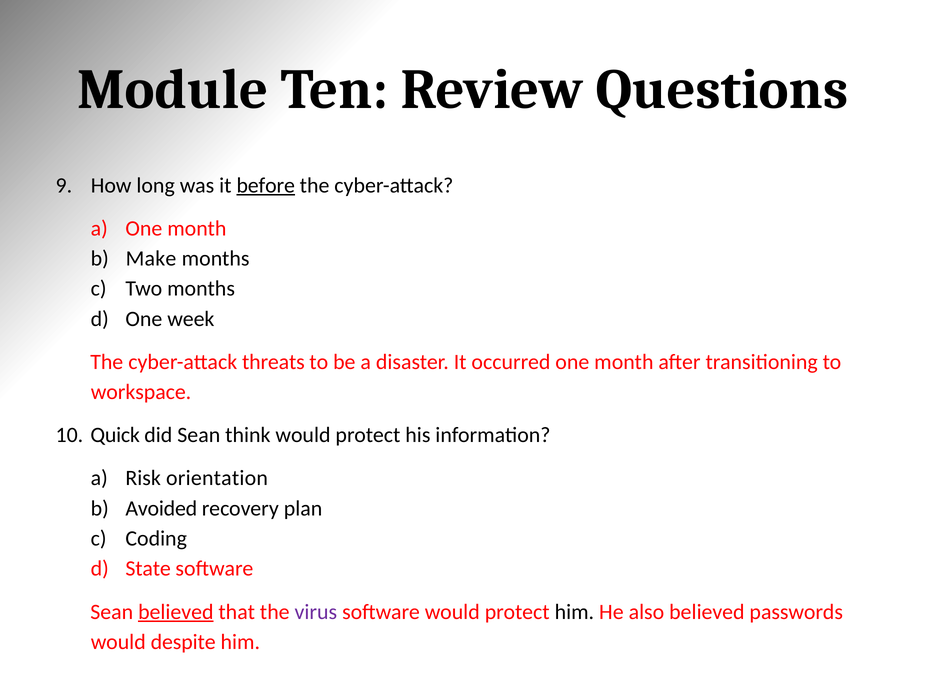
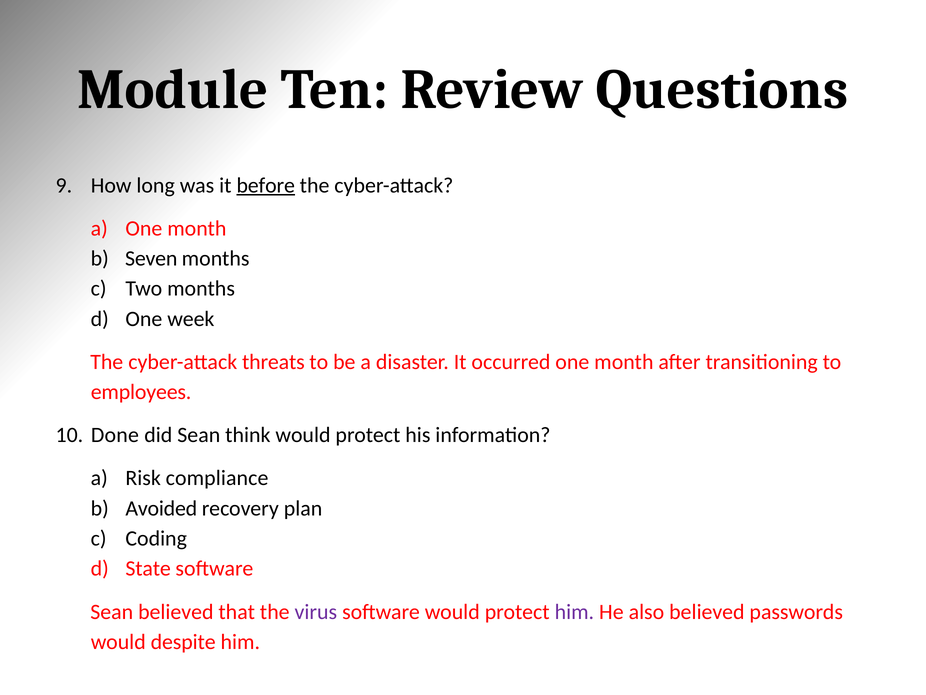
Make: Make -> Seven
workspace: workspace -> employees
Quick: Quick -> Done
orientation: orientation -> compliance
believed at (176, 611) underline: present -> none
him at (574, 611) colour: black -> purple
